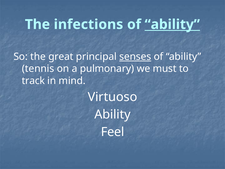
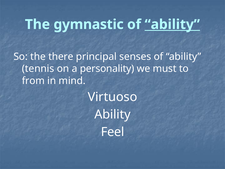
infections: infections -> gymnastic
great: great -> there
senses underline: present -> none
pulmonary: pulmonary -> personality
track: track -> from
